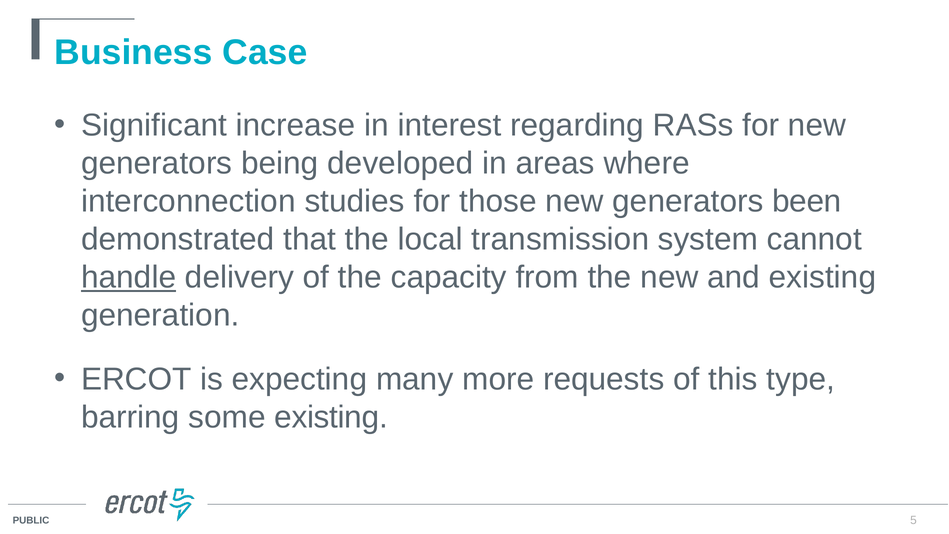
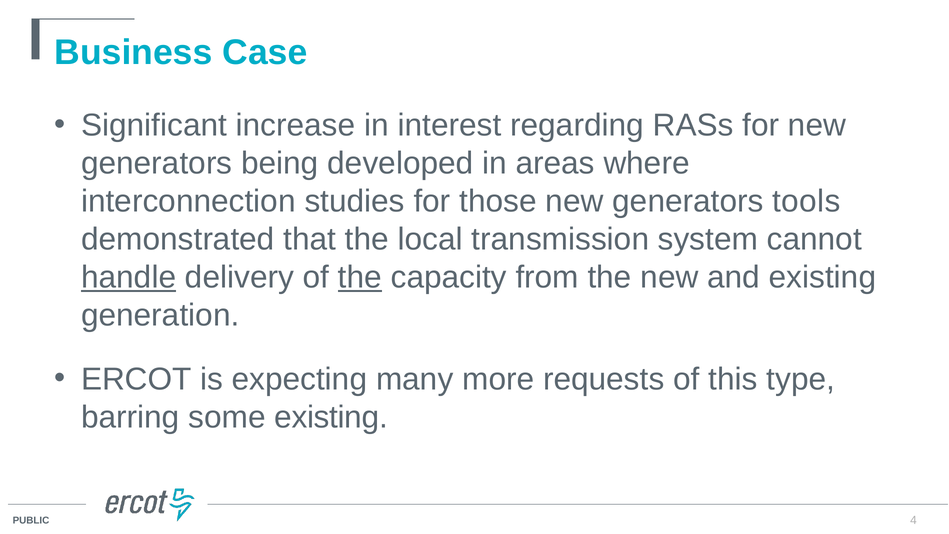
been: been -> tools
the at (360, 277) underline: none -> present
5: 5 -> 4
